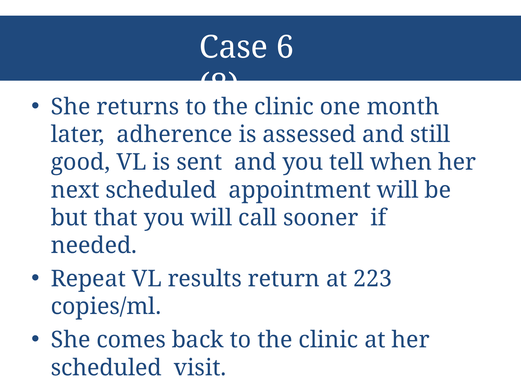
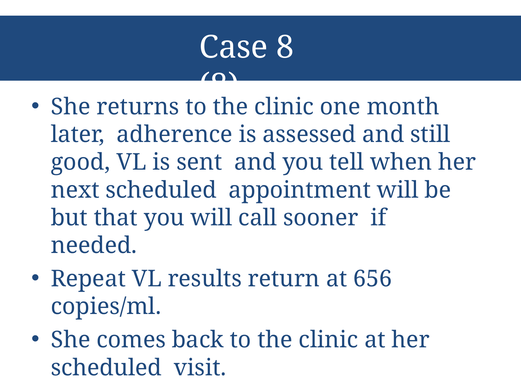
Case 6: 6 -> 8
223: 223 -> 656
